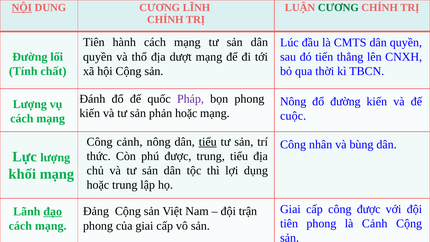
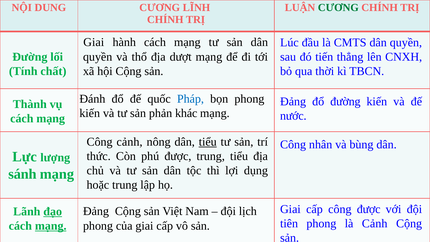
NỘI underline: present -> none
Tiên at (94, 42): Tiên -> Giai
Pháp colour: purple -> blue
Nông at (293, 101): Nông -> Đảng
Lượng at (30, 104): Lượng -> Thành
phản hoặc: hoặc -> khác
cuộc: cuộc -> nước
khối: khối -> sánh
trận: trận -> lịch
mạng at (51, 226) underline: none -> present
